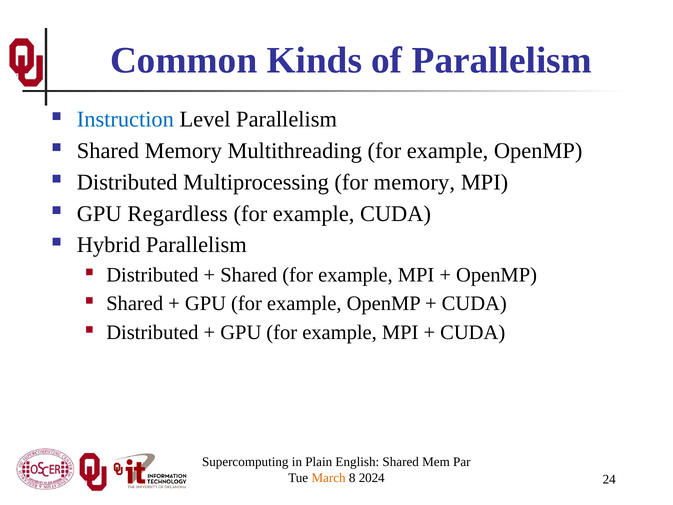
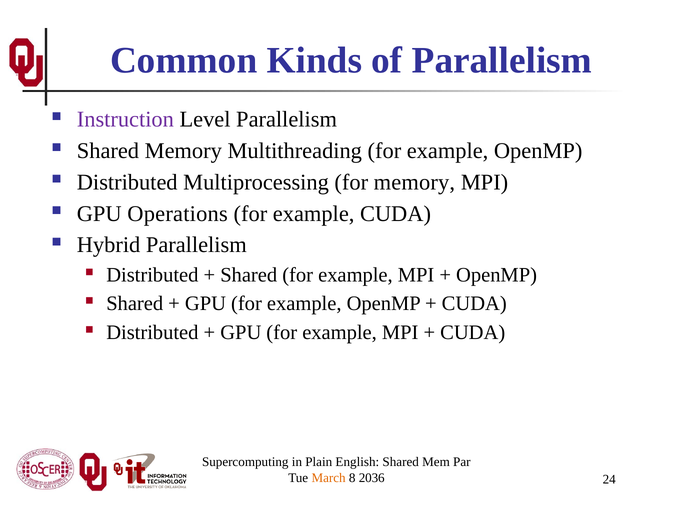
Instruction colour: blue -> purple
Regardless: Regardless -> Operations
2024: 2024 -> 2036
